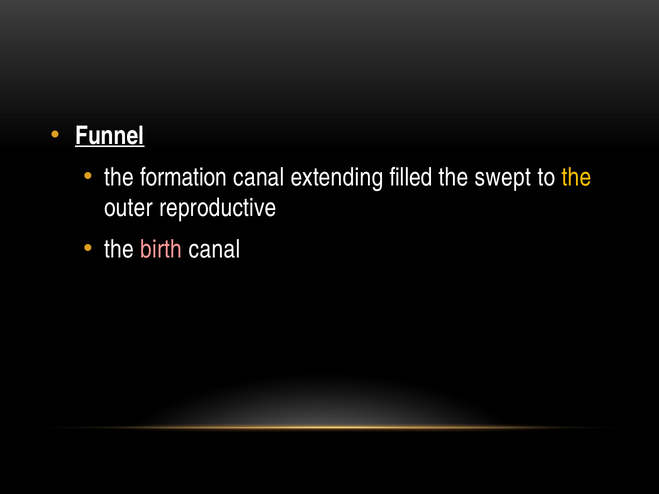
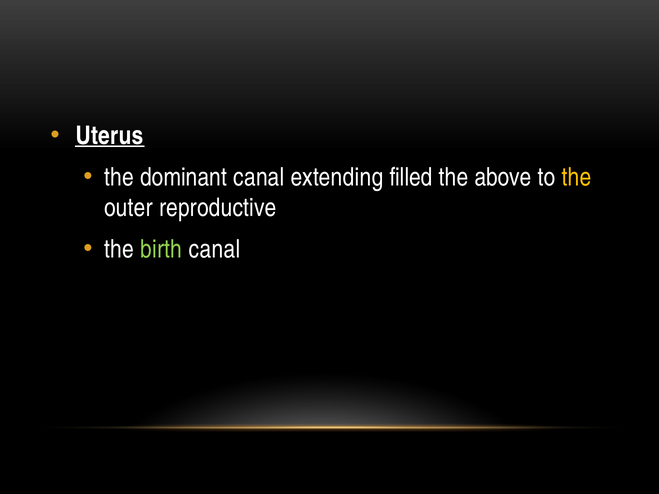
Funnel: Funnel -> Uterus
formation: formation -> dominant
swept: swept -> above
birth colour: pink -> light green
